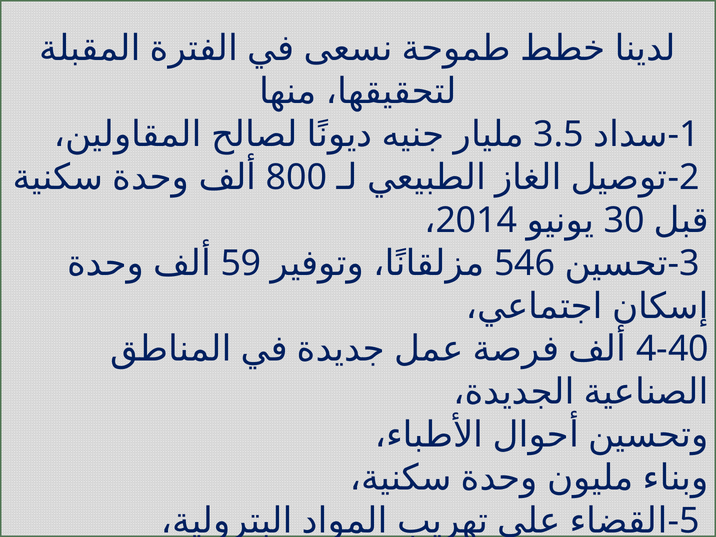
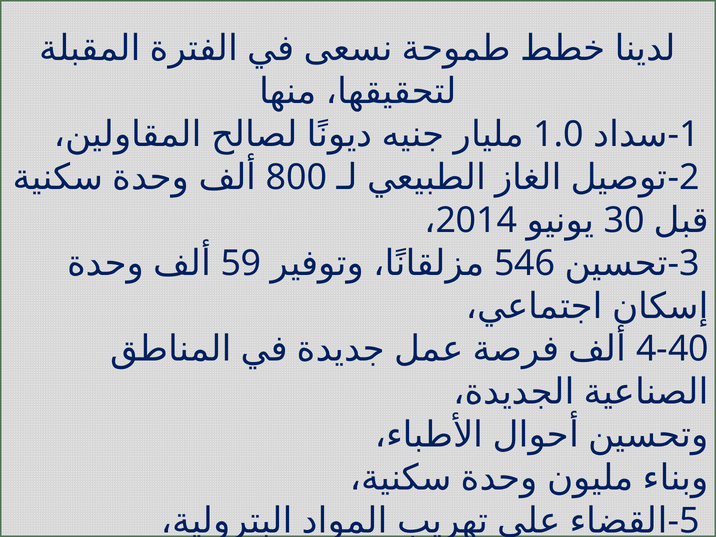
3.5: 3.5 -> 1.0
